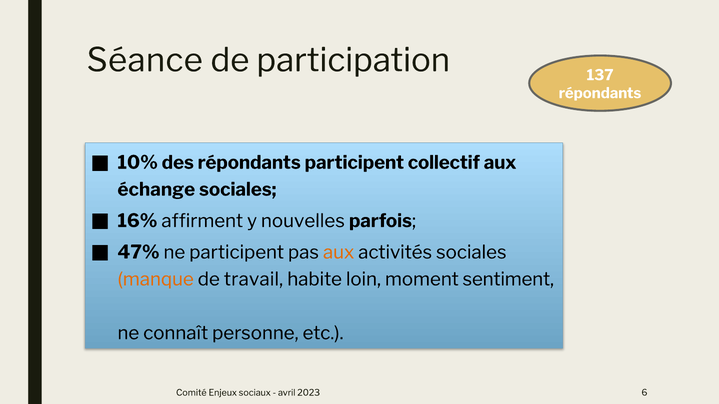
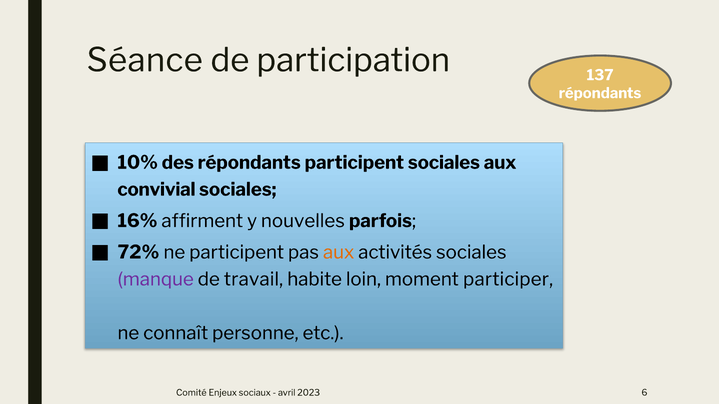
participent collectif: collectif -> sociales
échange: échange -> convivial
47%: 47% -> 72%
manque colour: orange -> purple
sentiment: sentiment -> participer
